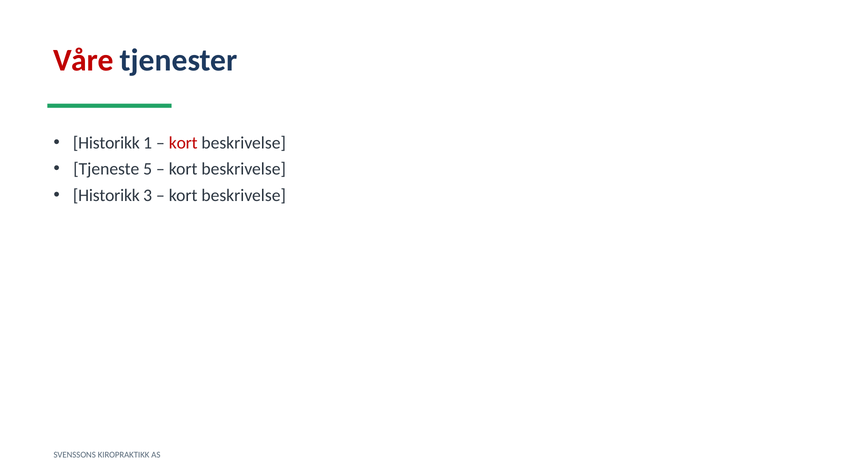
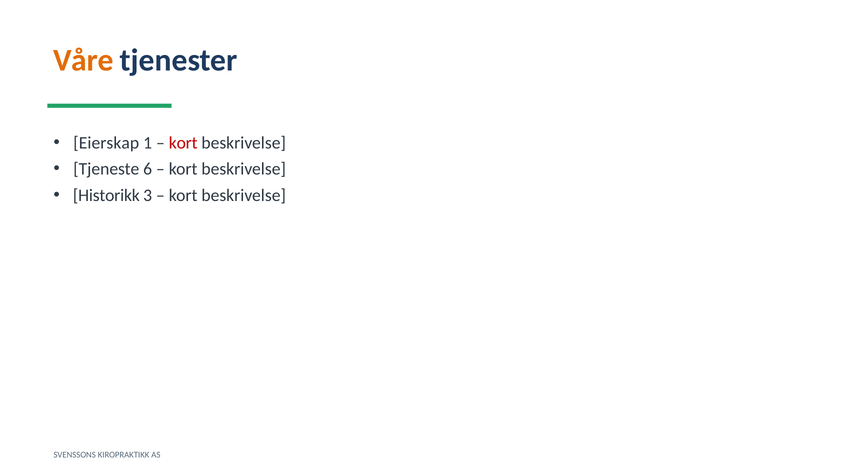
Våre colour: red -> orange
Historikk at (106, 143): Historikk -> Eierskap
5: 5 -> 6
